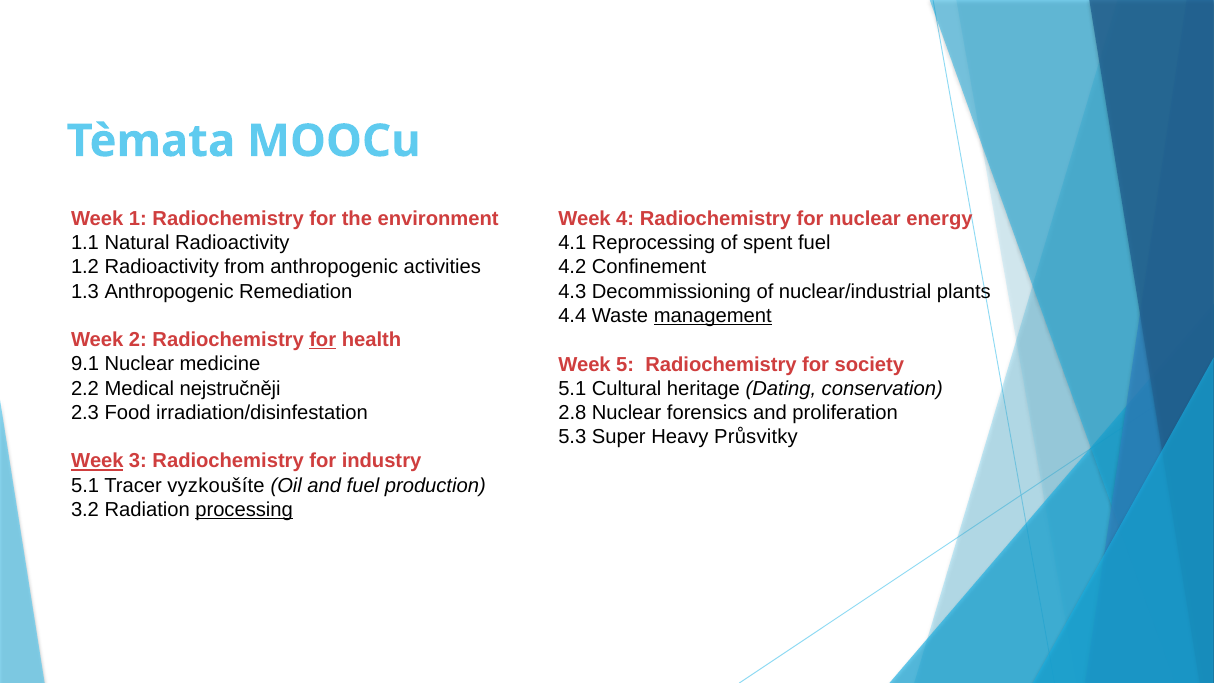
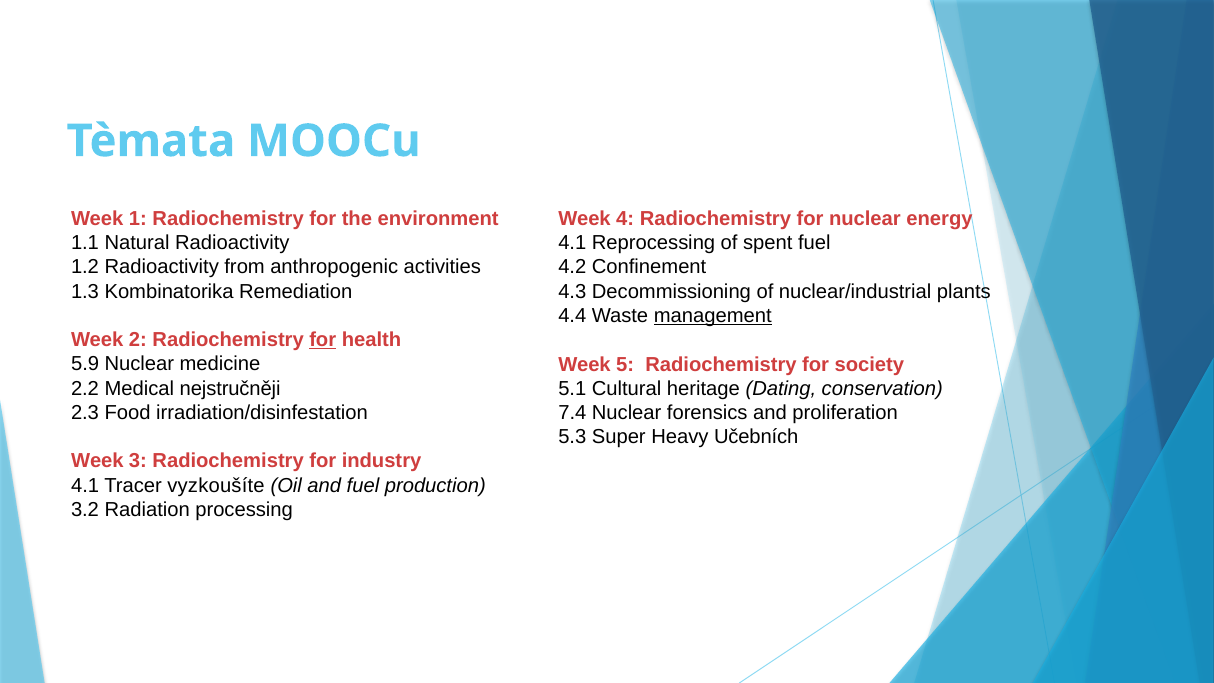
1.3 Anthropogenic: Anthropogenic -> Kombinatorika
9.1: 9.1 -> 5.9
2.8: 2.8 -> 7.4
Průsvitky: Průsvitky -> Učebních
Week at (97, 461) underline: present -> none
5.1 at (85, 485): 5.1 -> 4.1
processing underline: present -> none
